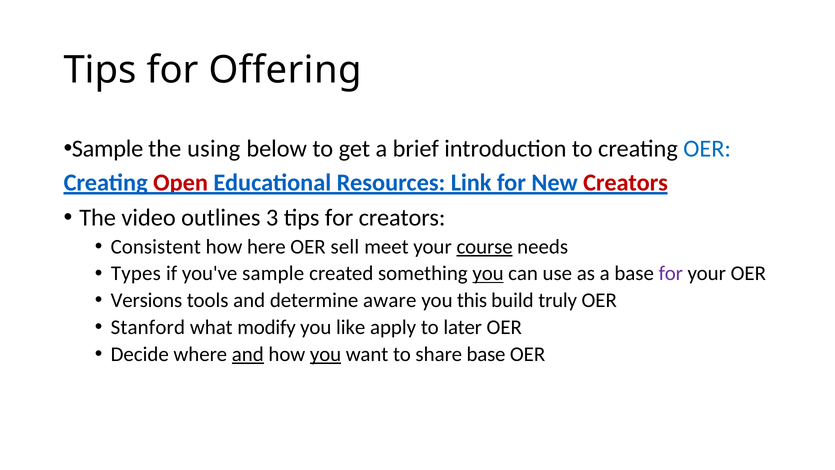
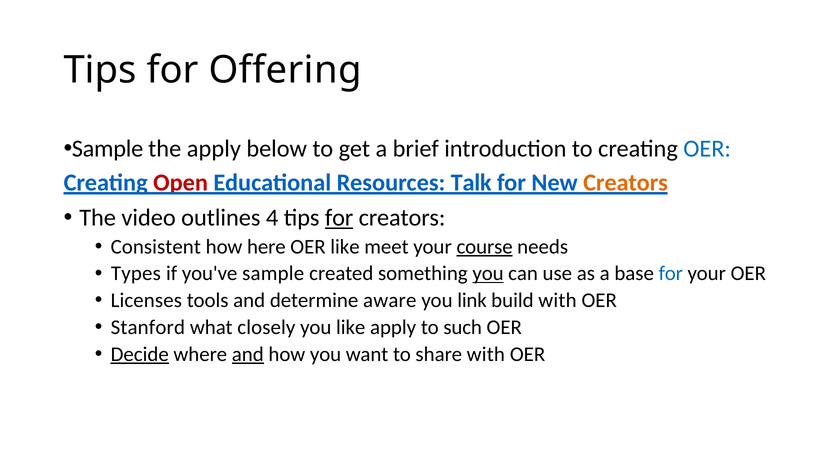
the using: using -> apply
Link: Link -> Talk
Creators at (626, 183) colour: red -> orange
3: 3 -> 4
for at (339, 218) underline: none -> present
OER sell: sell -> like
for at (671, 273) colour: purple -> blue
Versions: Versions -> Licenses
this: this -> link
build truly: truly -> with
modify: modify -> closely
later: later -> such
Decide underline: none -> present
you at (326, 354) underline: present -> none
share base: base -> with
